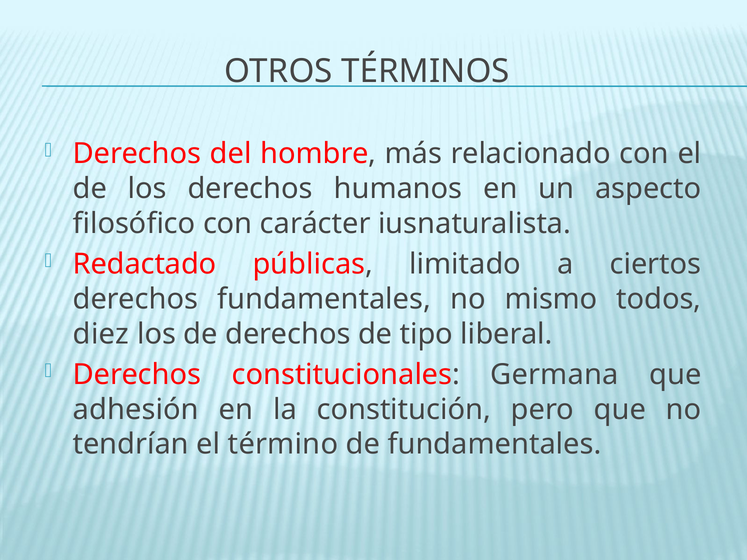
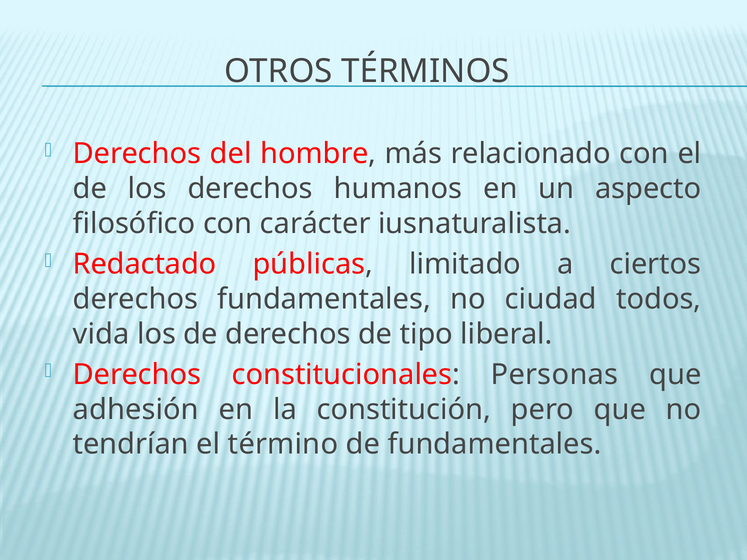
mismo: mismo -> ciudad
diez: diez -> vida
Germana: Germana -> Personas
